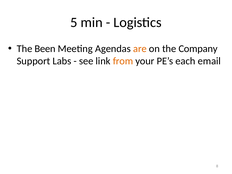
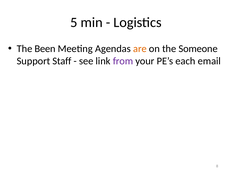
Company: Company -> Someone
Labs: Labs -> Staff
from colour: orange -> purple
